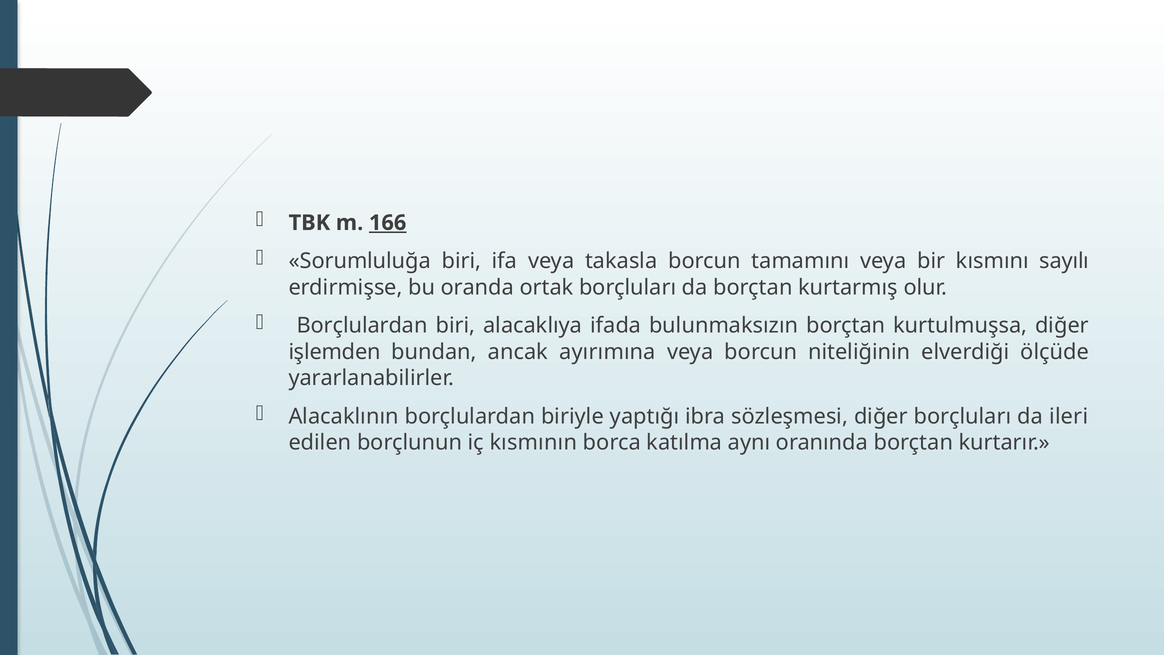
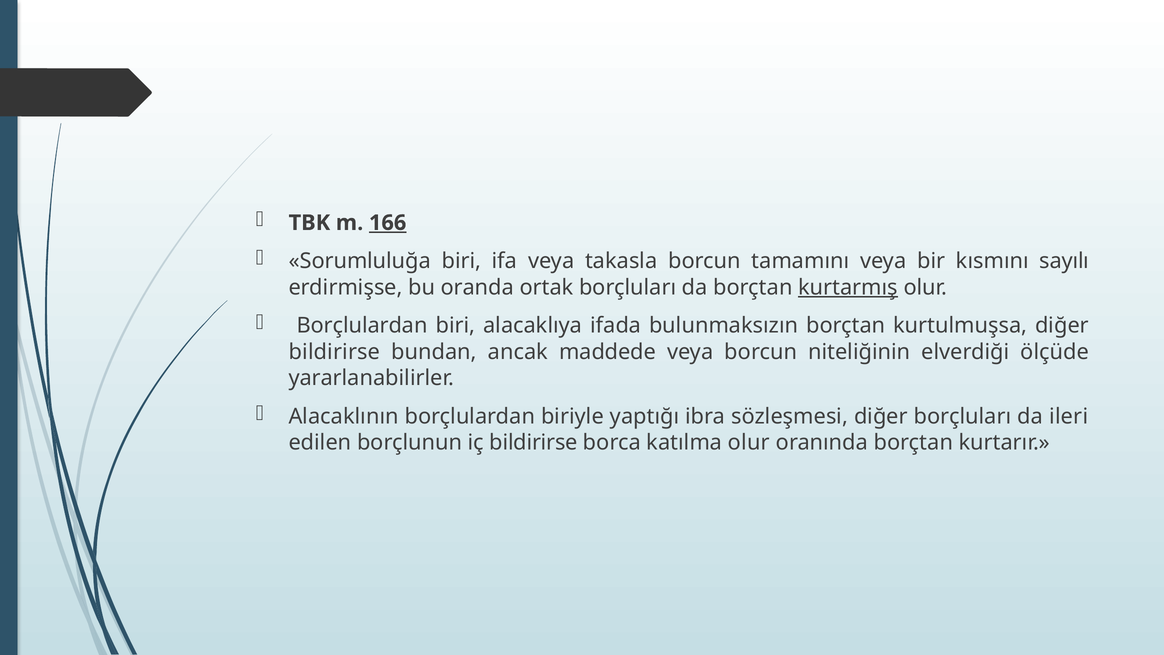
kurtarmış underline: none -> present
işlemden at (335, 352): işlemden -> bildirirse
ayırımına: ayırımına -> maddede
iç kısmının: kısmının -> bildirirse
katılma aynı: aynı -> olur
